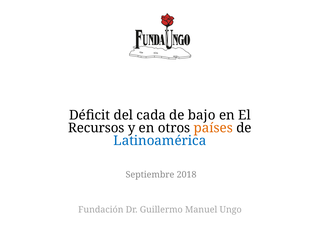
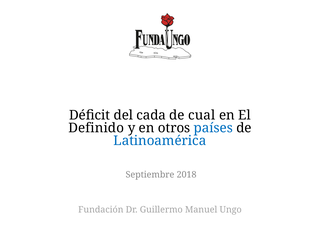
bajo: bajo -> cual
Recursos: Recursos -> Definido
países colour: orange -> blue
